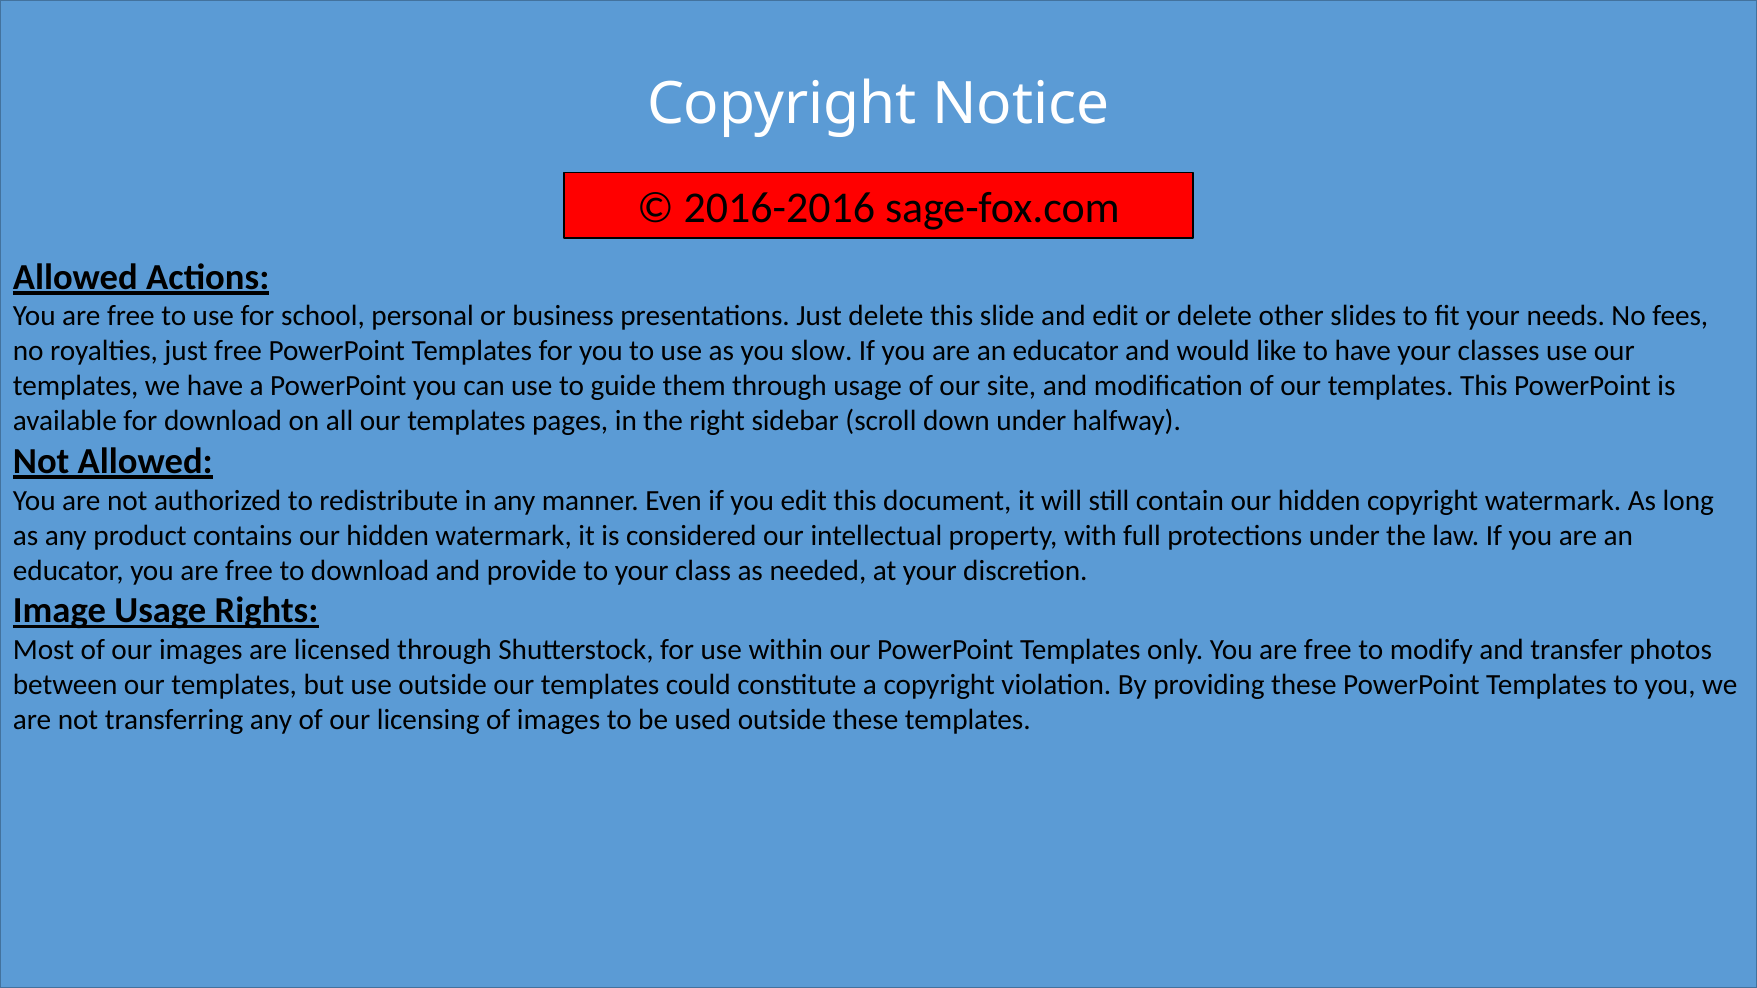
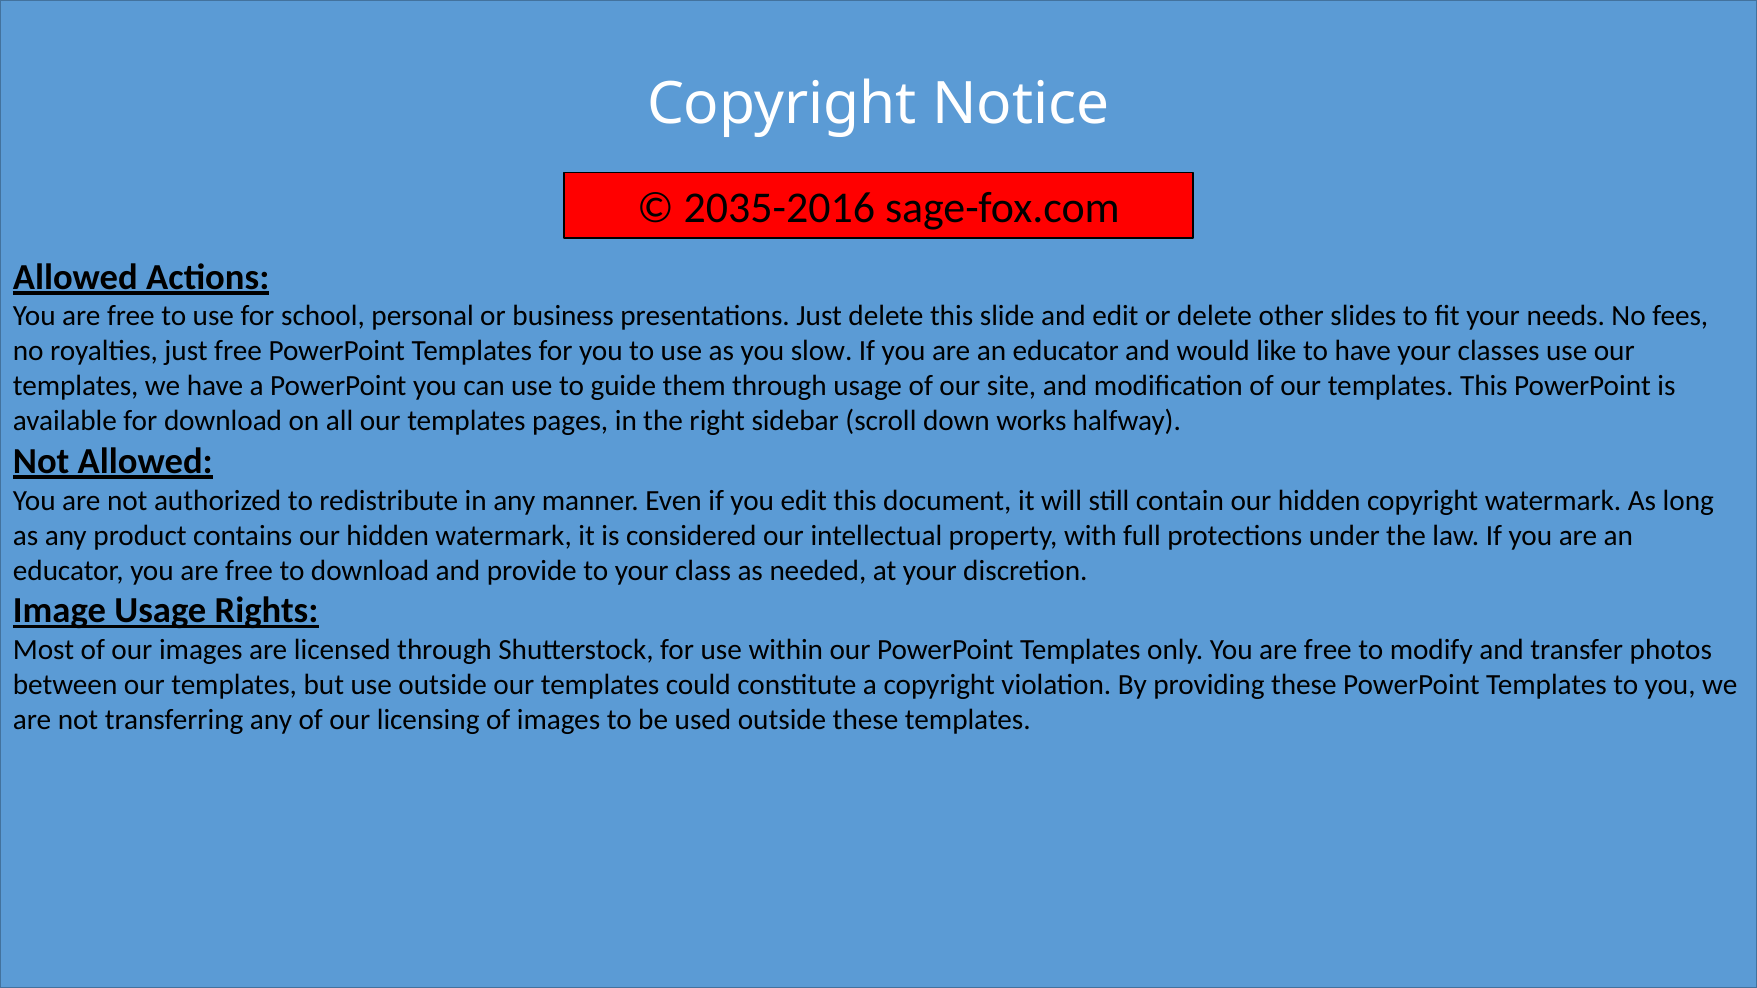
2016-2016: 2016-2016 -> 2035-2016
down under: under -> works
